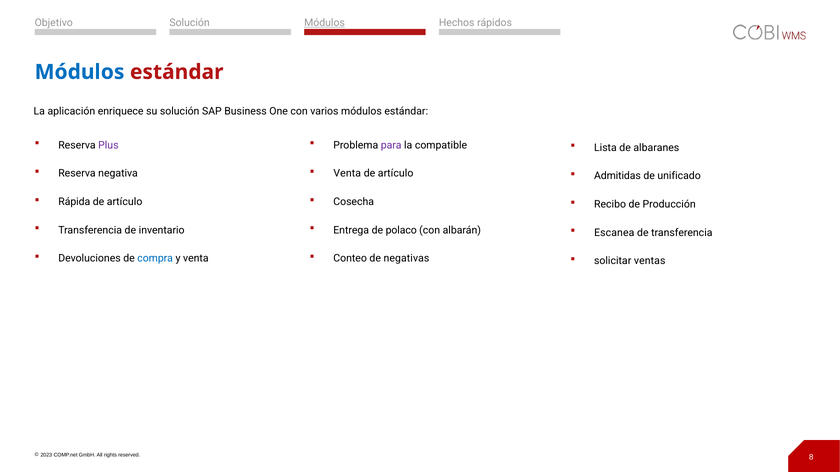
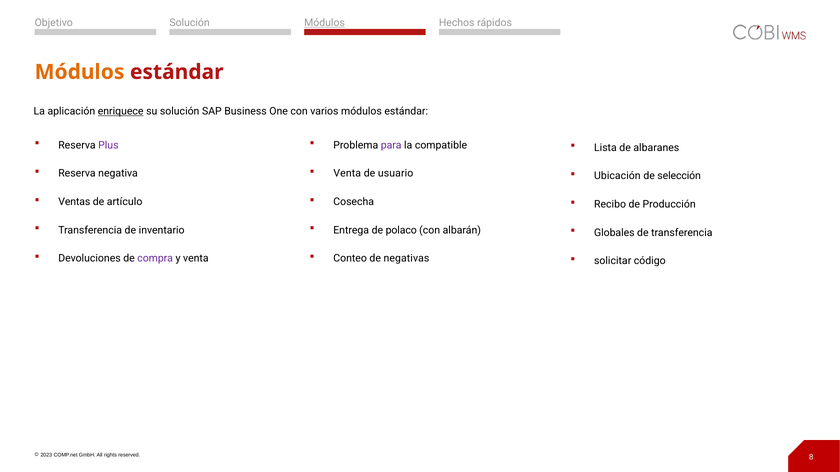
Módulos at (80, 72) colour: blue -> orange
enriquece underline: none -> present
artículo at (396, 174): artículo -> usuario
Admitidas: Admitidas -> Ubicación
unificado: unificado -> selección
Rápida: Rápida -> Ventas
Escanea: Escanea -> Globales
compra colour: blue -> purple
ventas: ventas -> código
